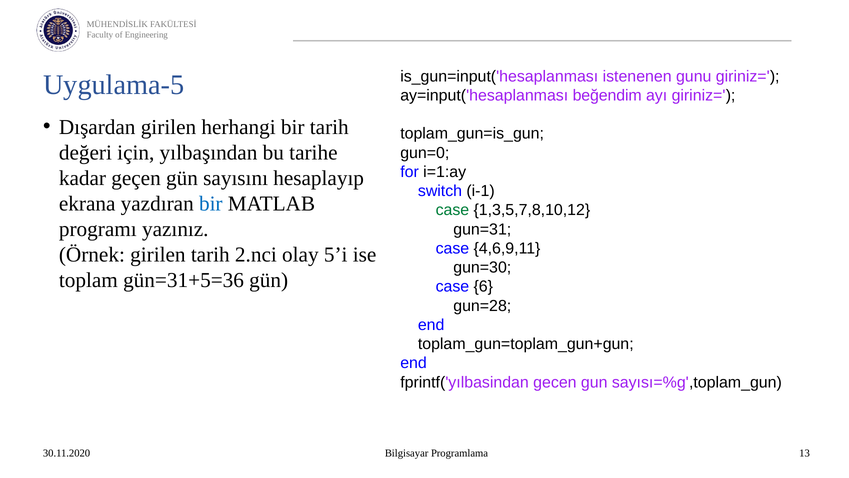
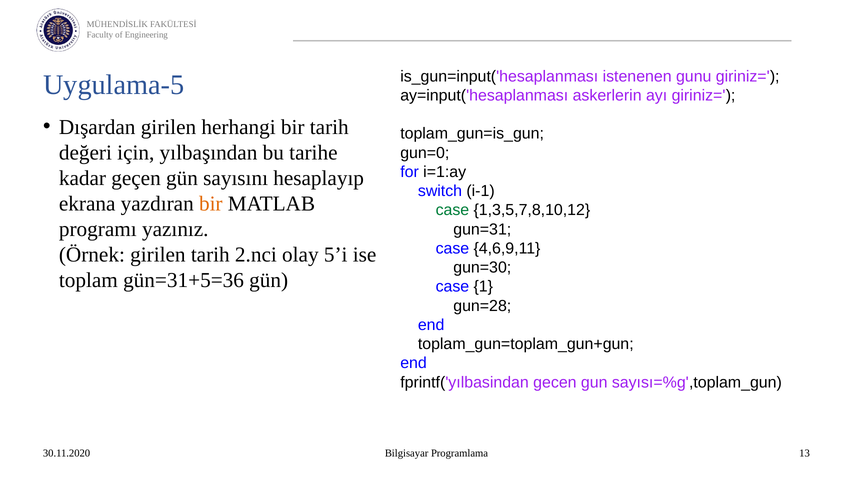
beğendim: beğendim -> askerlerin
bir at (211, 203) colour: blue -> orange
6: 6 -> 1
